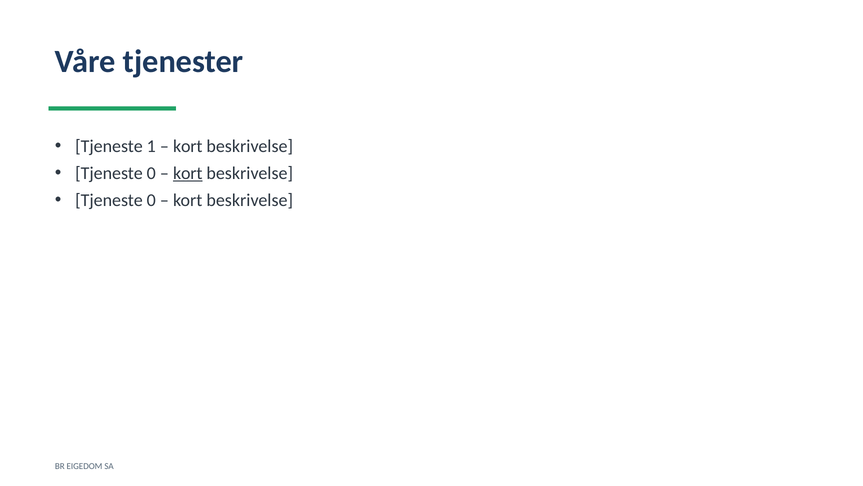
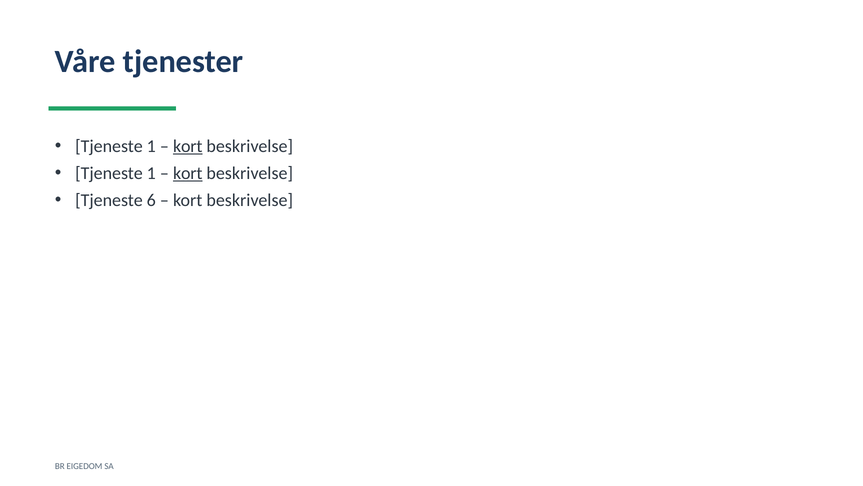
kort at (188, 146) underline: none -> present
0 at (151, 173): 0 -> 1
0 at (151, 200): 0 -> 6
